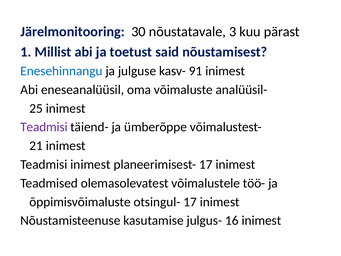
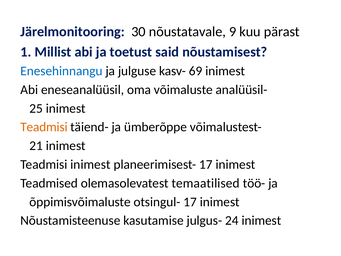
3: 3 -> 9
91: 91 -> 69
Teadmisi at (44, 127) colour: purple -> orange
võimalustele: võimalustele -> temaatilised
16: 16 -> 24
